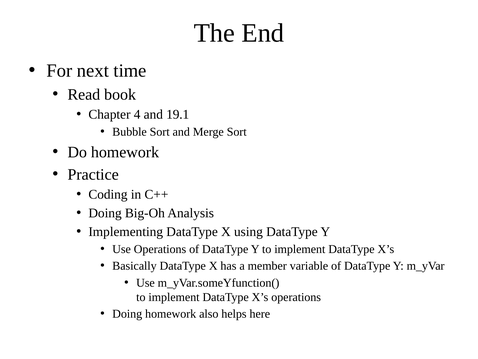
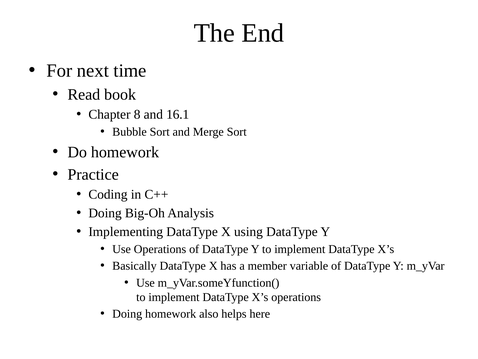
4: 4 -> 8
19.1: 19.1 -> 16.1
